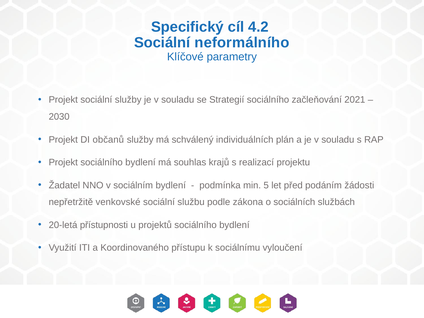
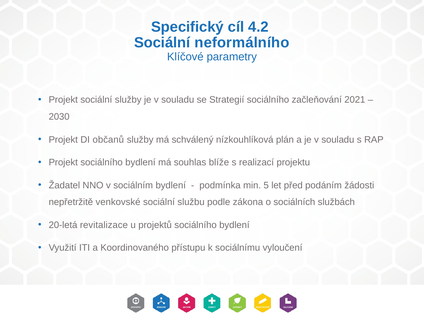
individuálních: individuálních -> nízkouhlíková
krajů: krajů -> blíže
přístupnosti: přístupnosti -> revitalizace
